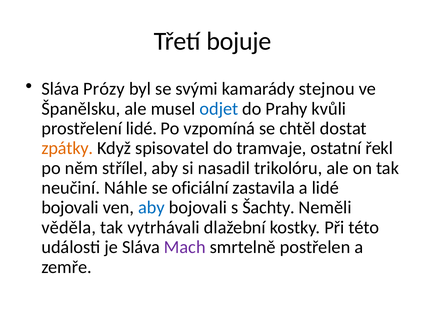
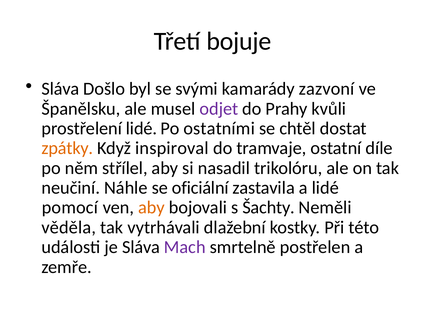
Prózy: Prózy -> Došlo
stejnou: stejnou -> zazvoní
odjet colour: blue -> purple
vzpomíná: vzpomíná -> ostatními
spisovatel: spisovatel -> inspiroval
řekl: řekl -> díle
bojovali at (70, 207): bojovali -> pomocí
aby at (151, 207) colour: blue -> orange
